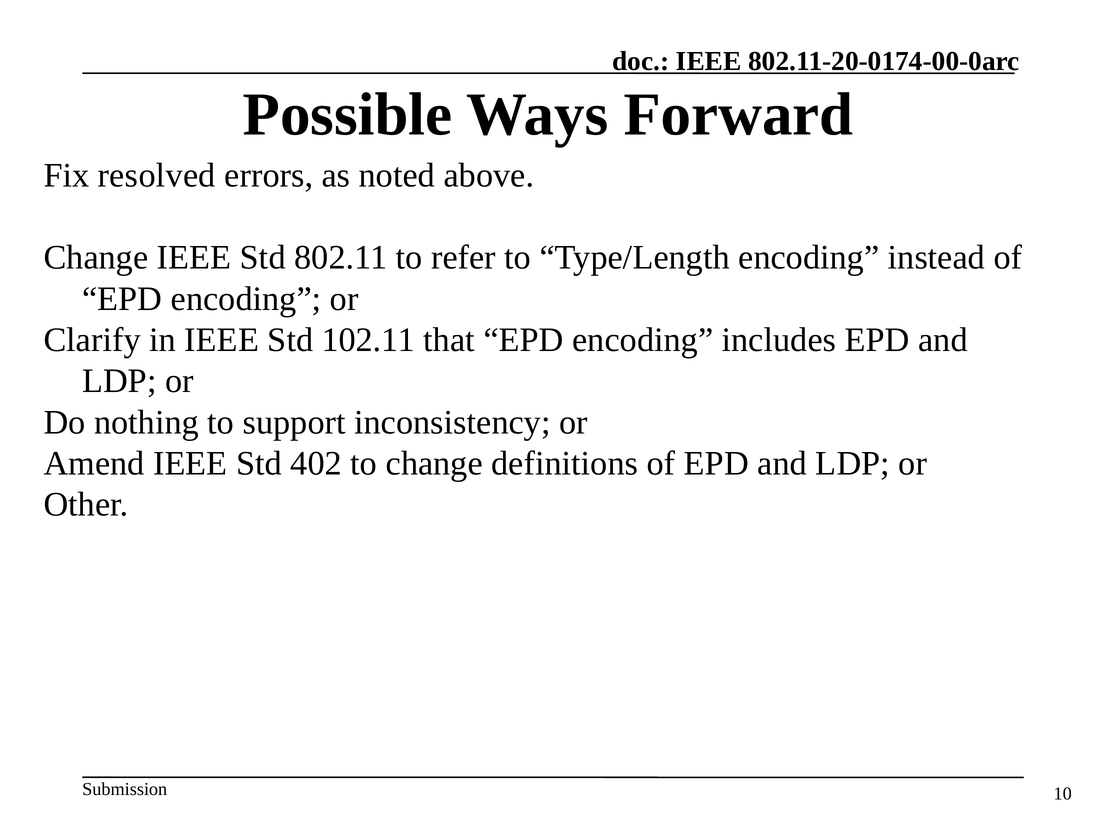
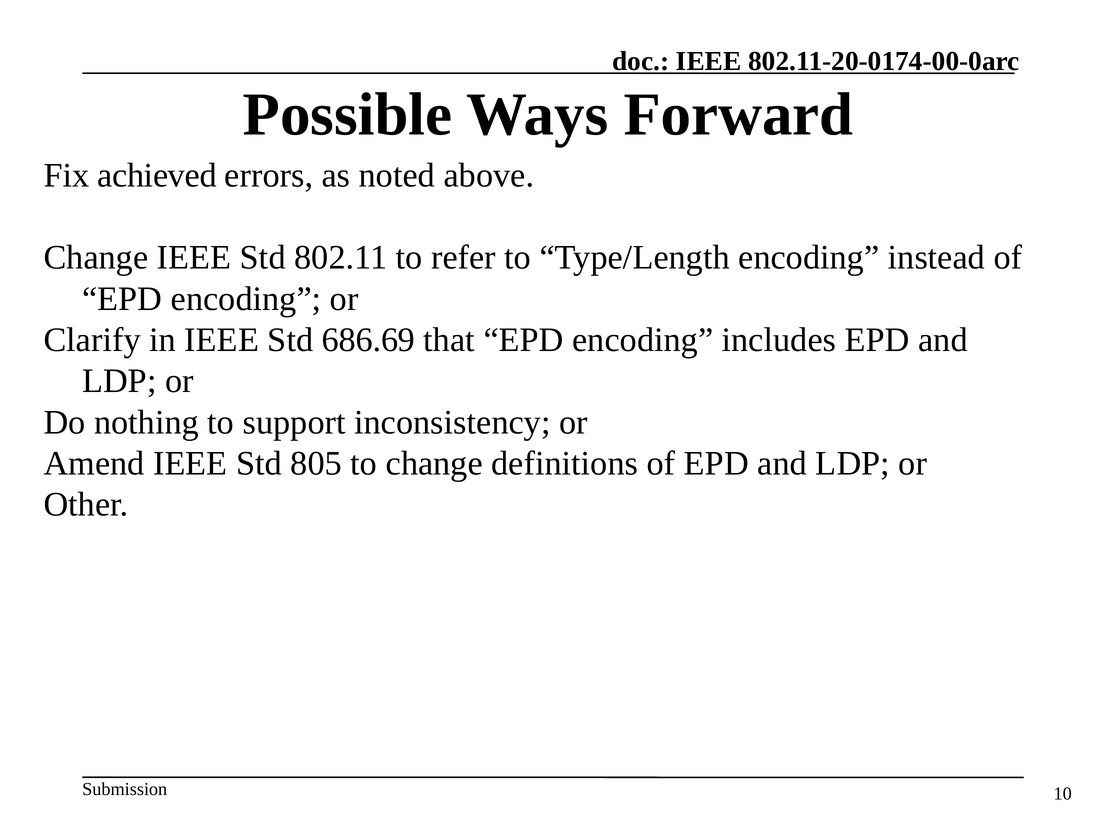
resolved: resolved -> achieved
102.11: 102.11 -> 686.69
402: 402 -> 805
